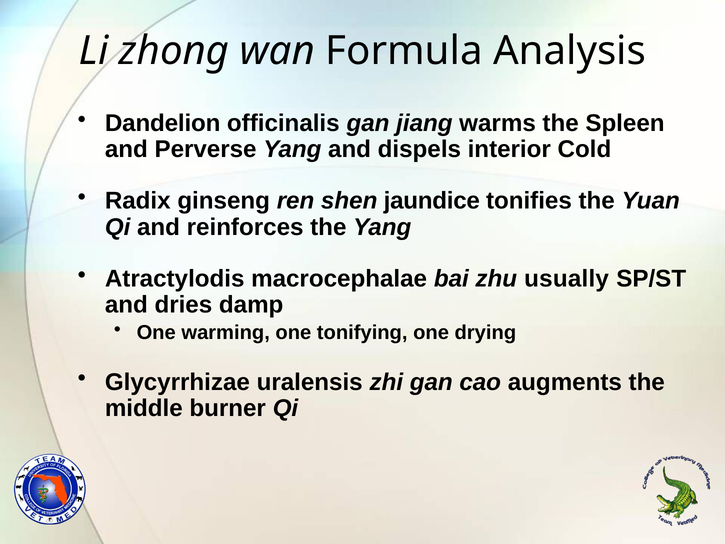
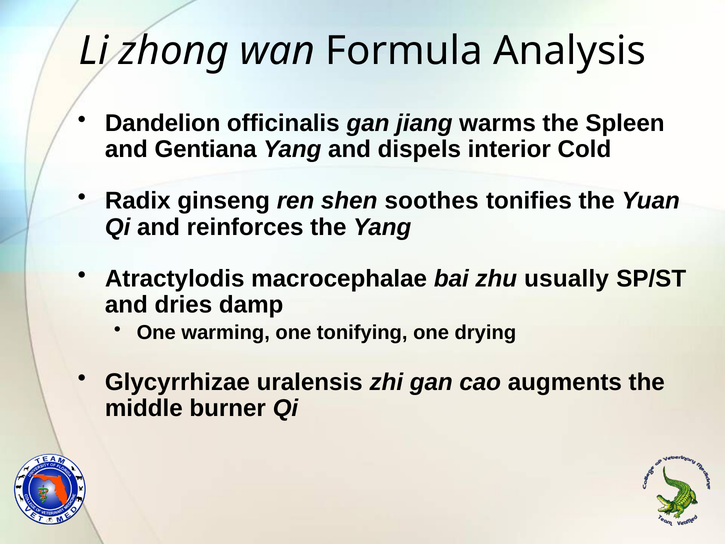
Perverse: Perverse -> Gentiana
jaundice: jaundice -> soothes
